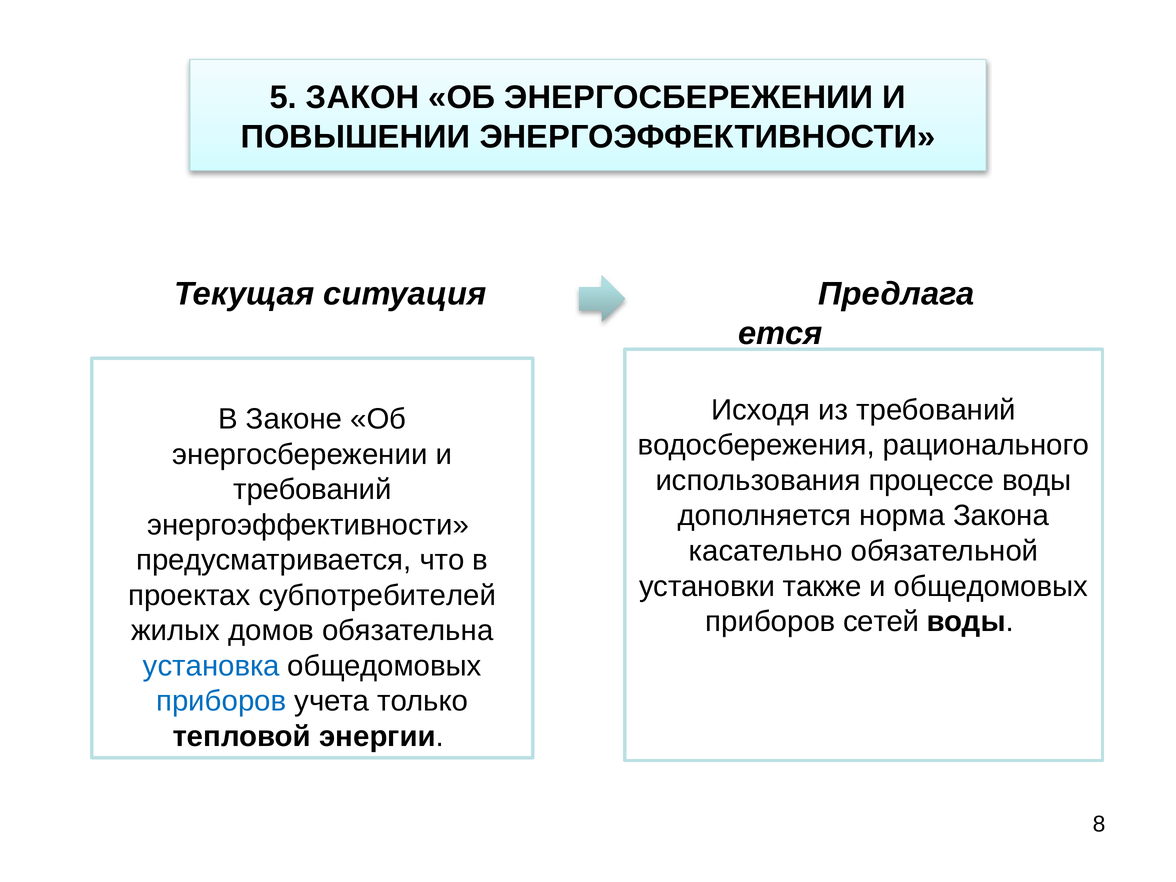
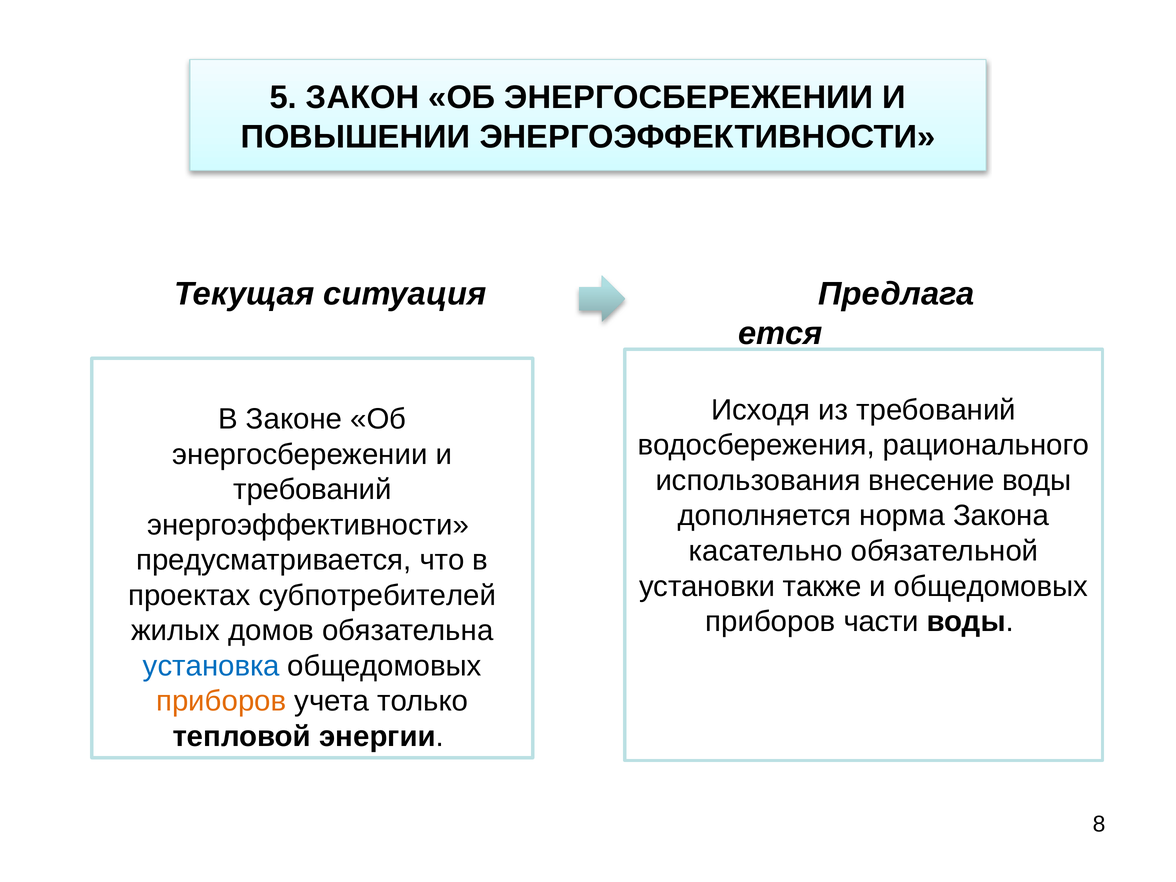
процессе: процессе -> внесение
сетей: сетей -> части
приборов at (221, 701) colour: blue -> orange
